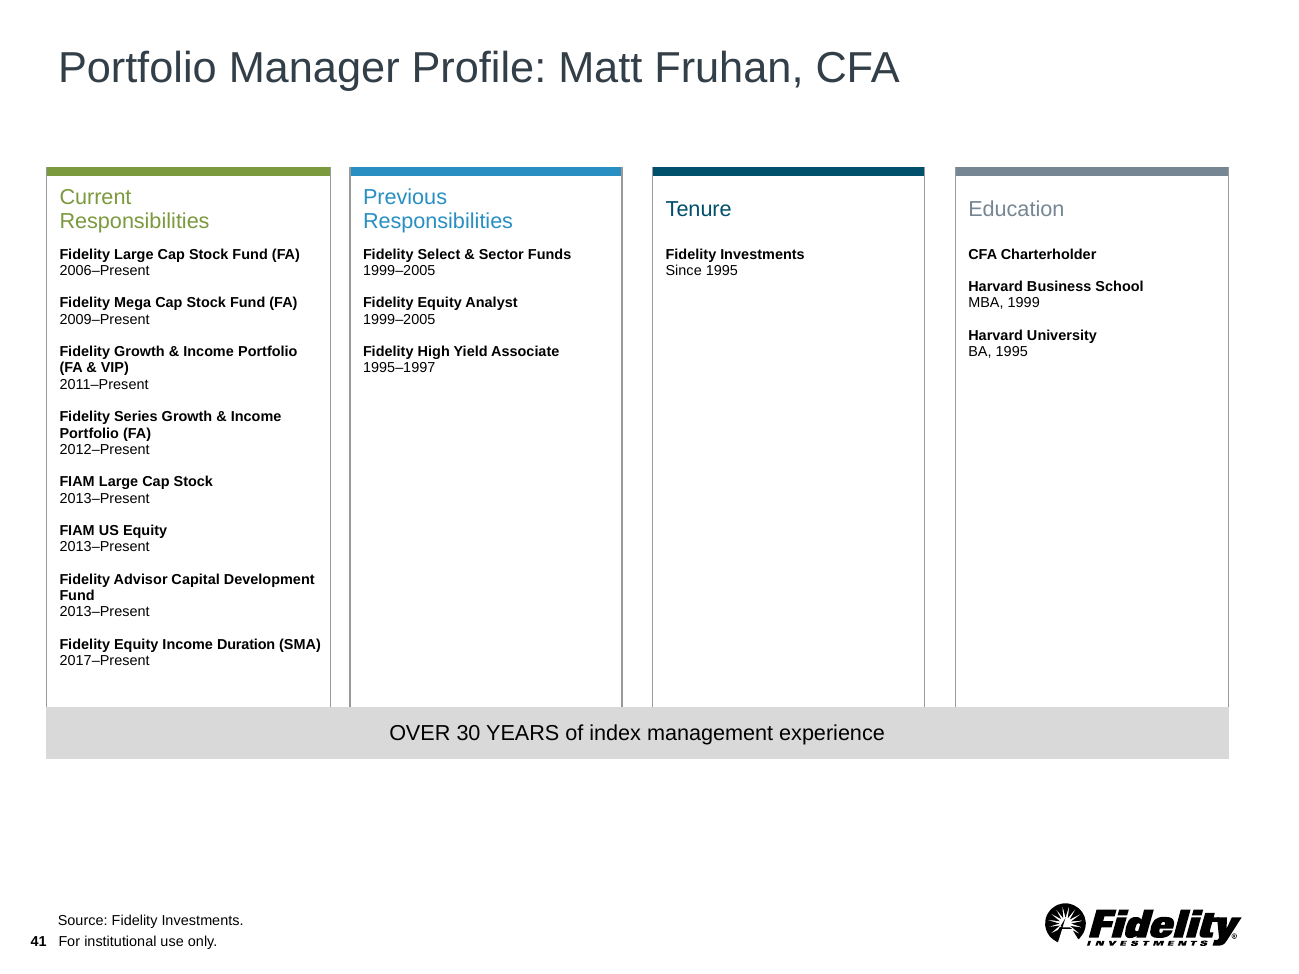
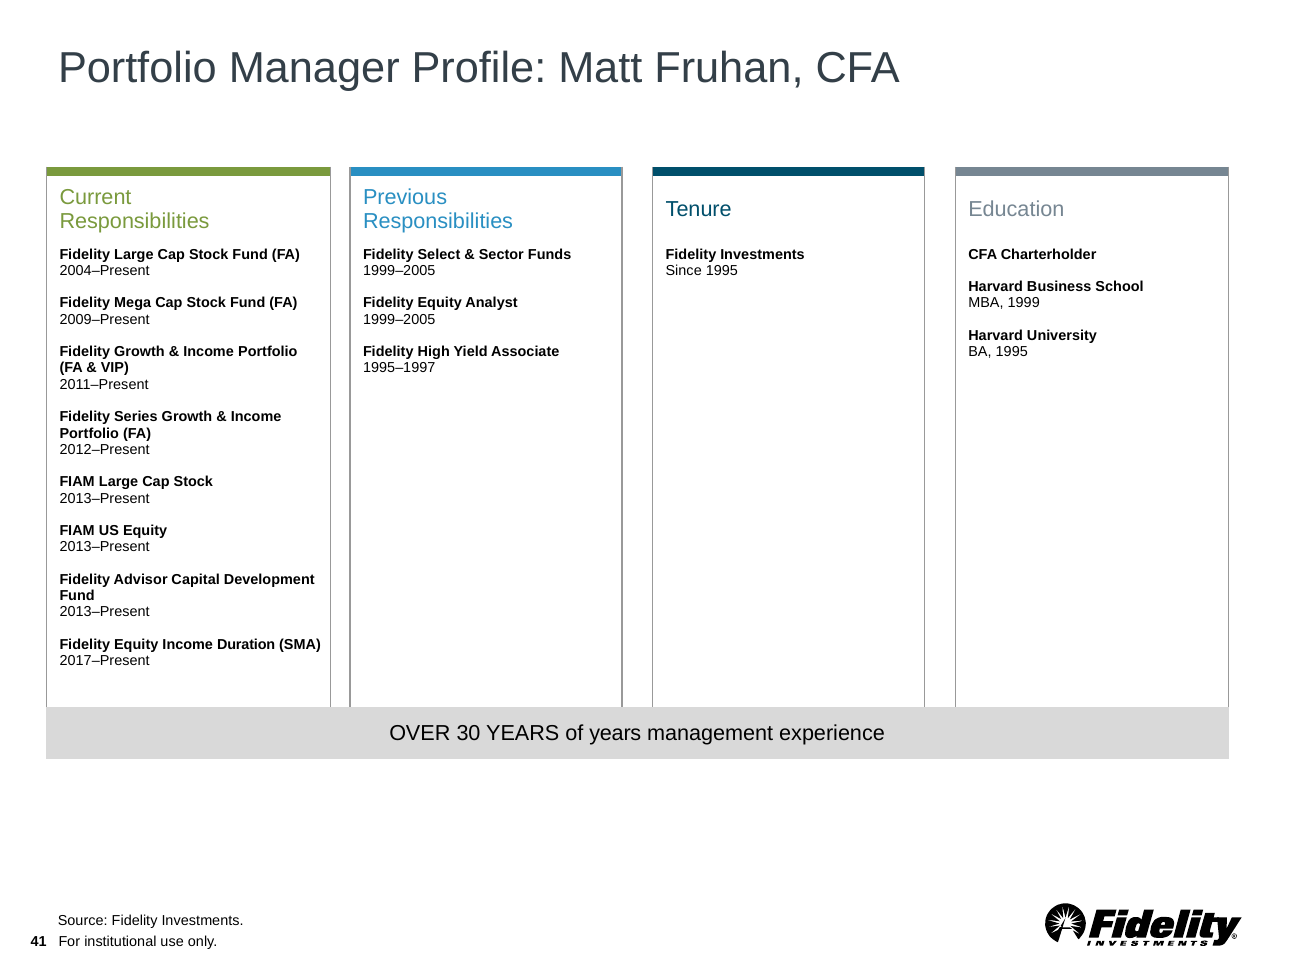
2006–Present: 2006–Present -> 2004–Present
of index: index -> years
